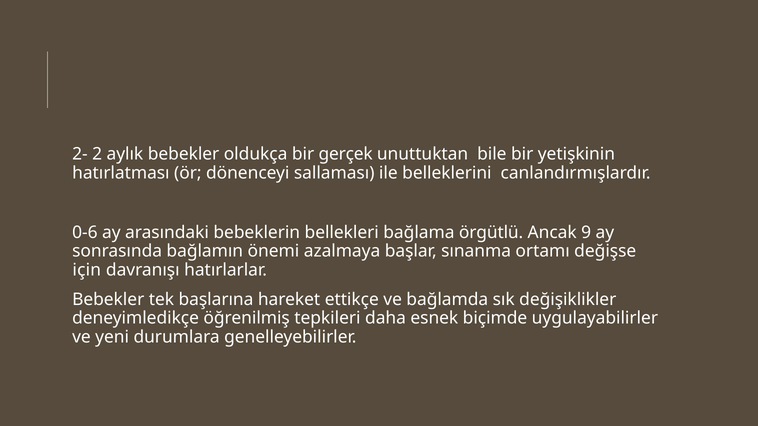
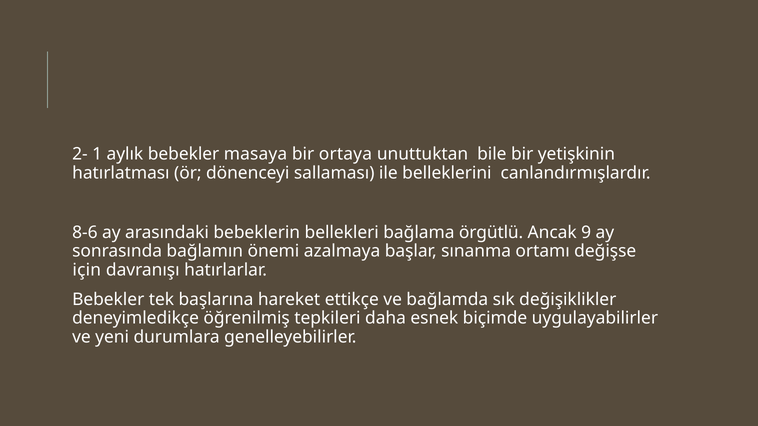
2: 2 -> 1
oldukça: oldukça -> masaya
gerçek: gerçek -> ortaya
0-6: 0-6 -> 8-6
